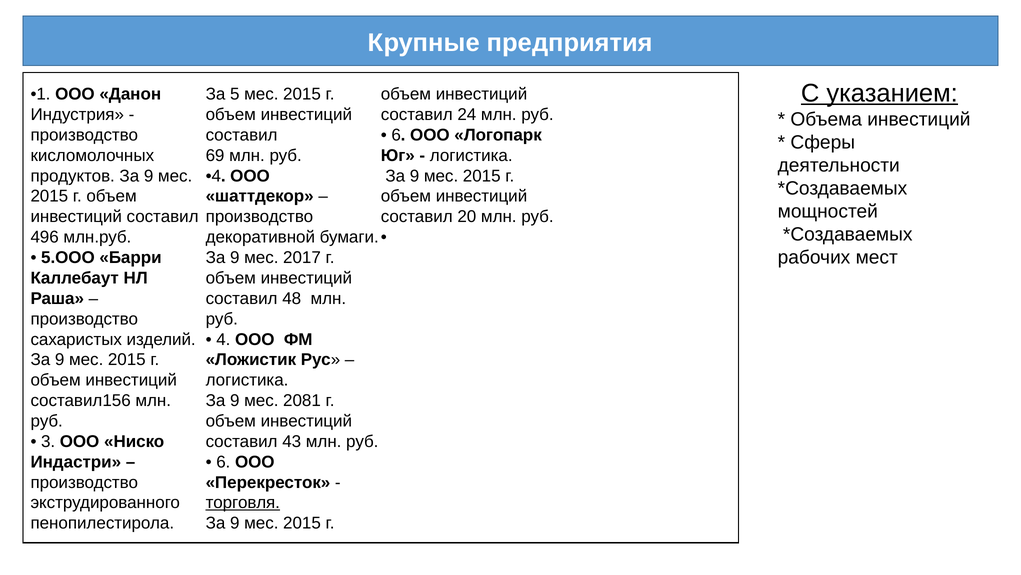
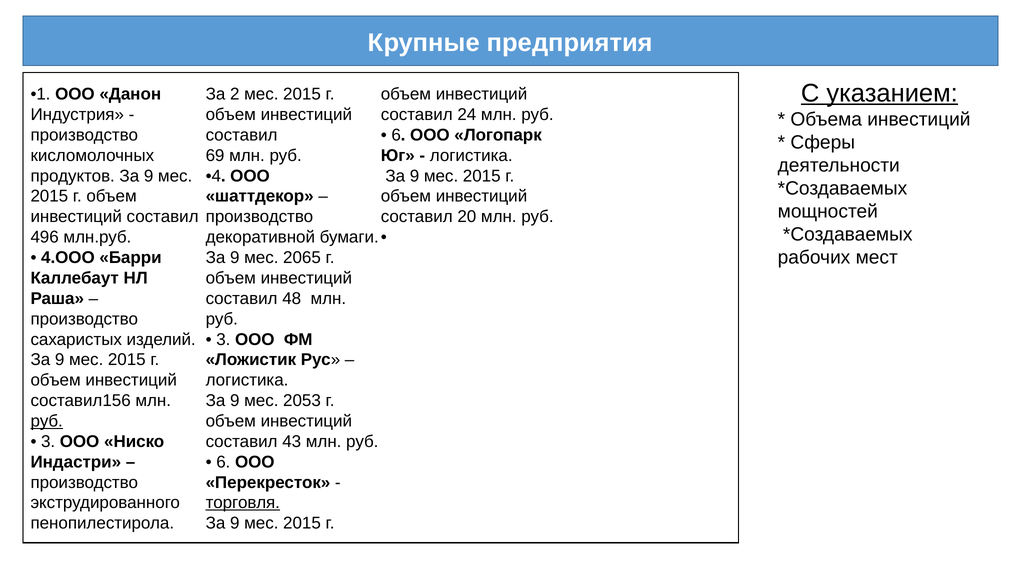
5: 5 -> 2
5.ООО: 5.ООО -> 4.ООО
2017: 2017 -> 2065
4 at (223, 339): 4 -> 3
2081: 2081 -> 2053
руб at (47, 421) underline: none -> present
